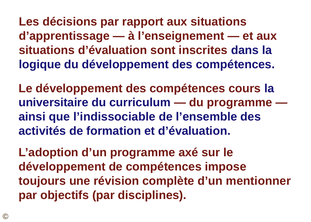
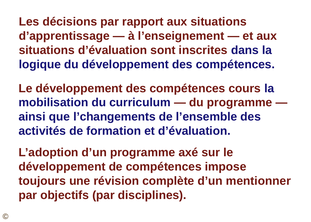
universitaire: universitaire -> mobilisation
l’indissociable: l’indissociable -> l’changements
